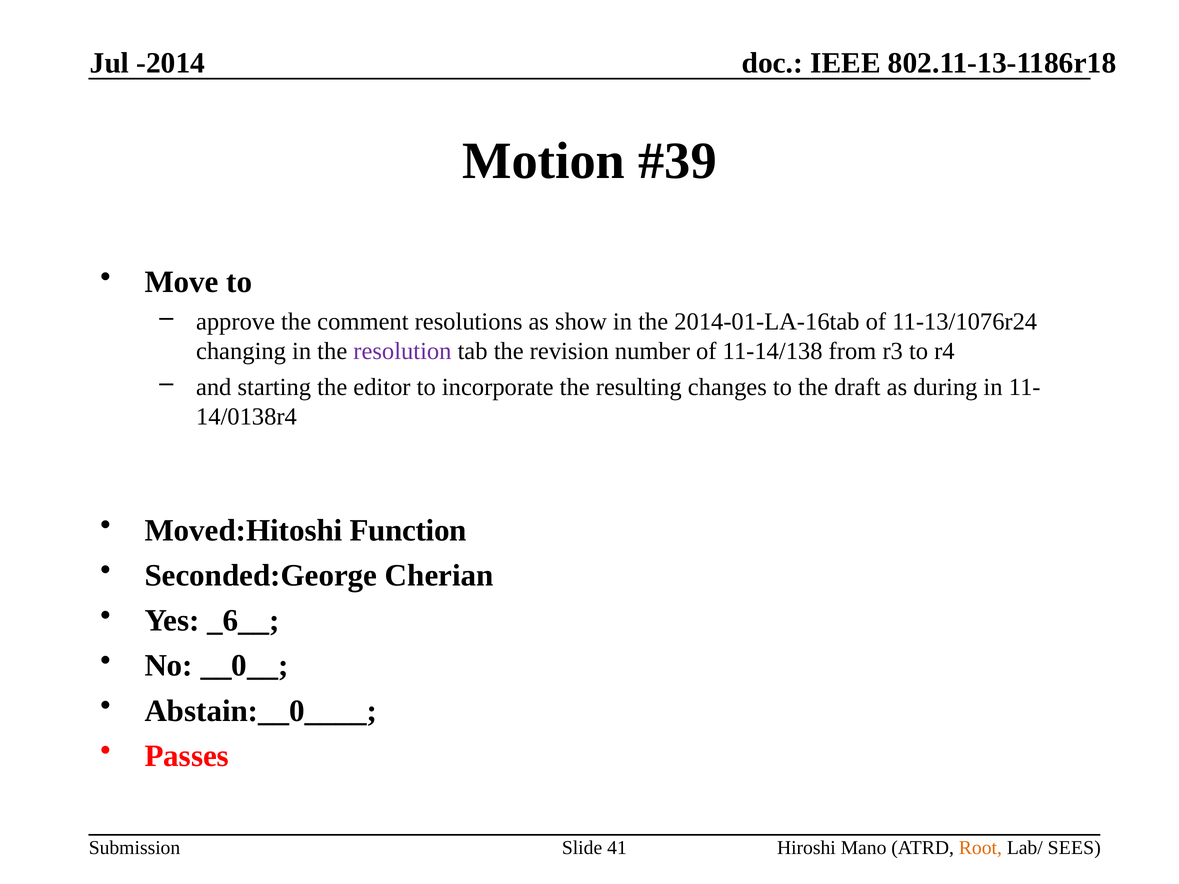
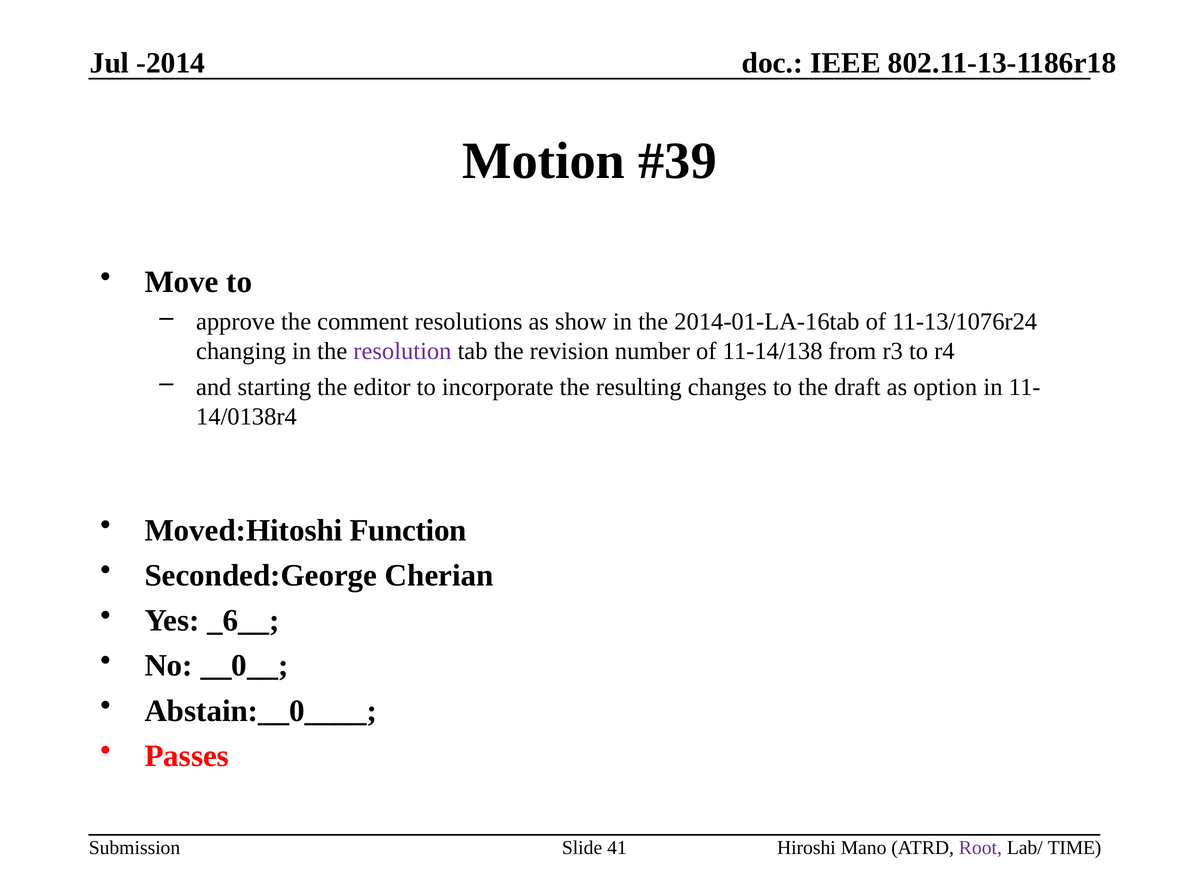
during: during -> option
Root colour: orange -> purple
SEES: SEES -> TIME
